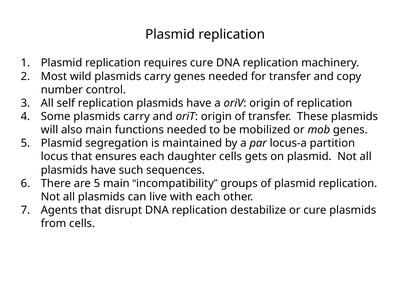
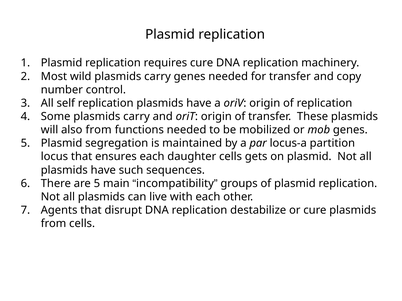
also main: main -> from
